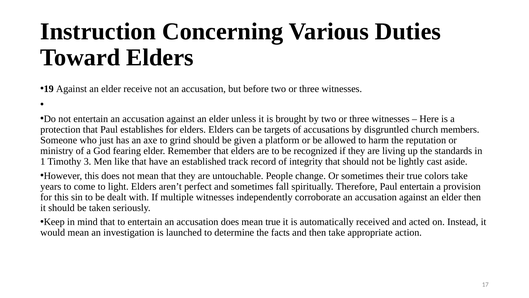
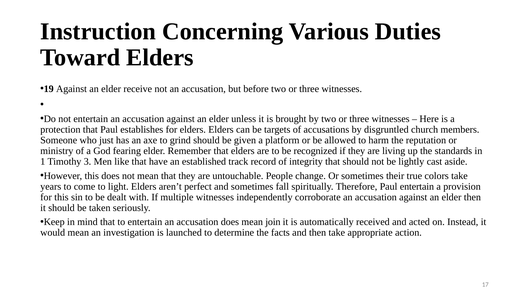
mean true: true -> join
